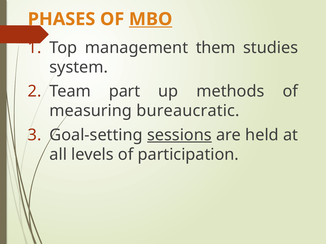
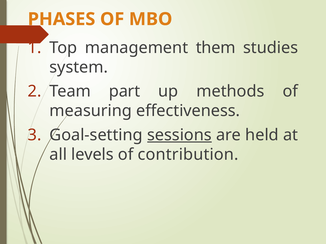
MBO underline: present -> none
bureaucratic: bureaucratic -> effectiveness
participation: participation -> contribution
